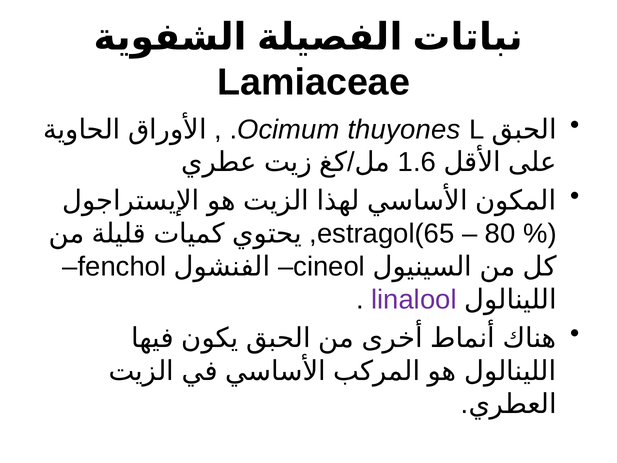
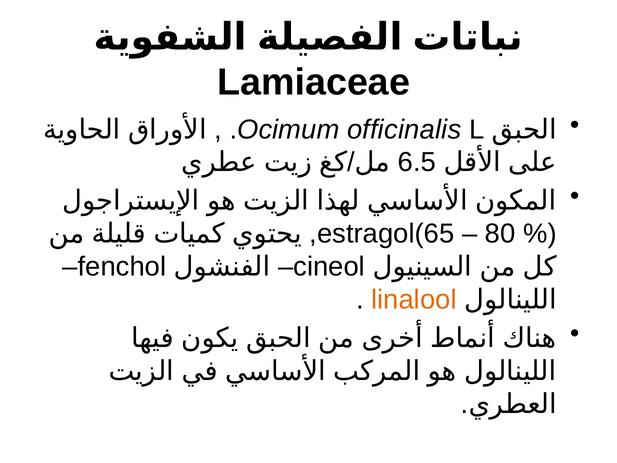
thuyones: thuyones -> officinalis
1.6: 1.6 -> 6.5
linalool colour: purple -> orange
